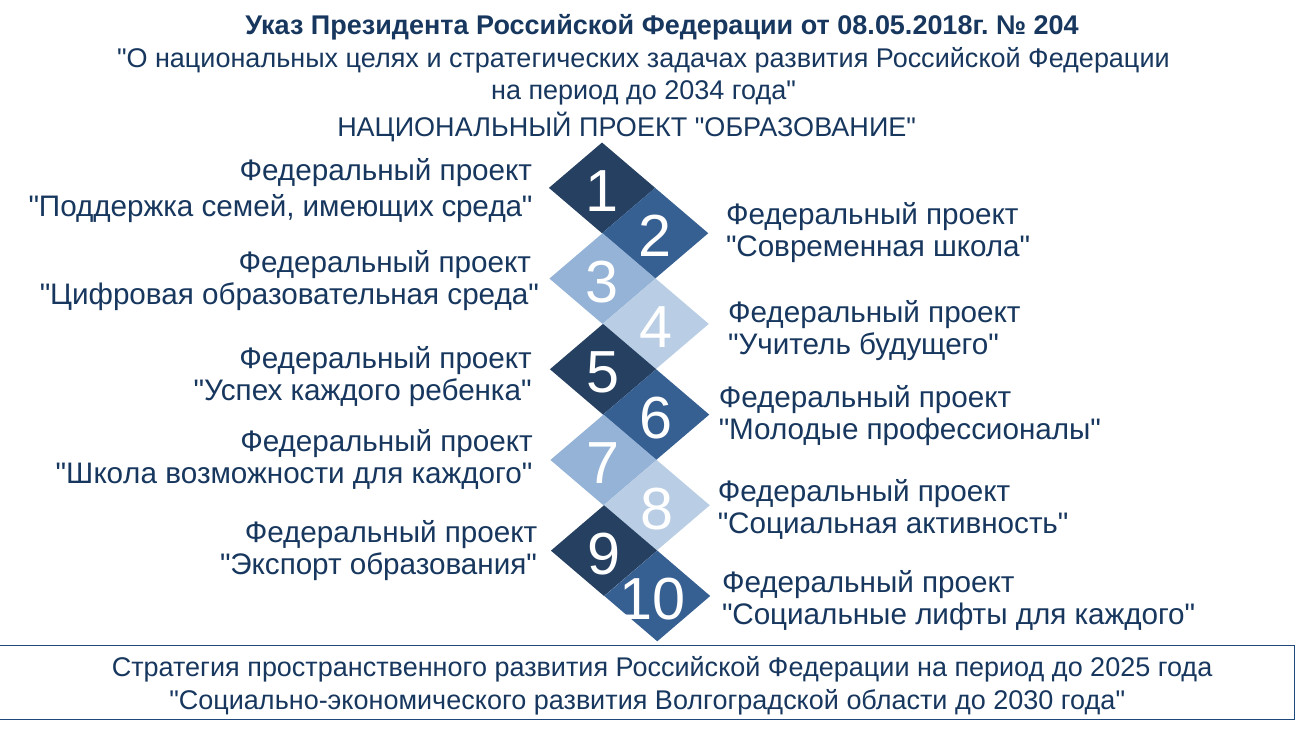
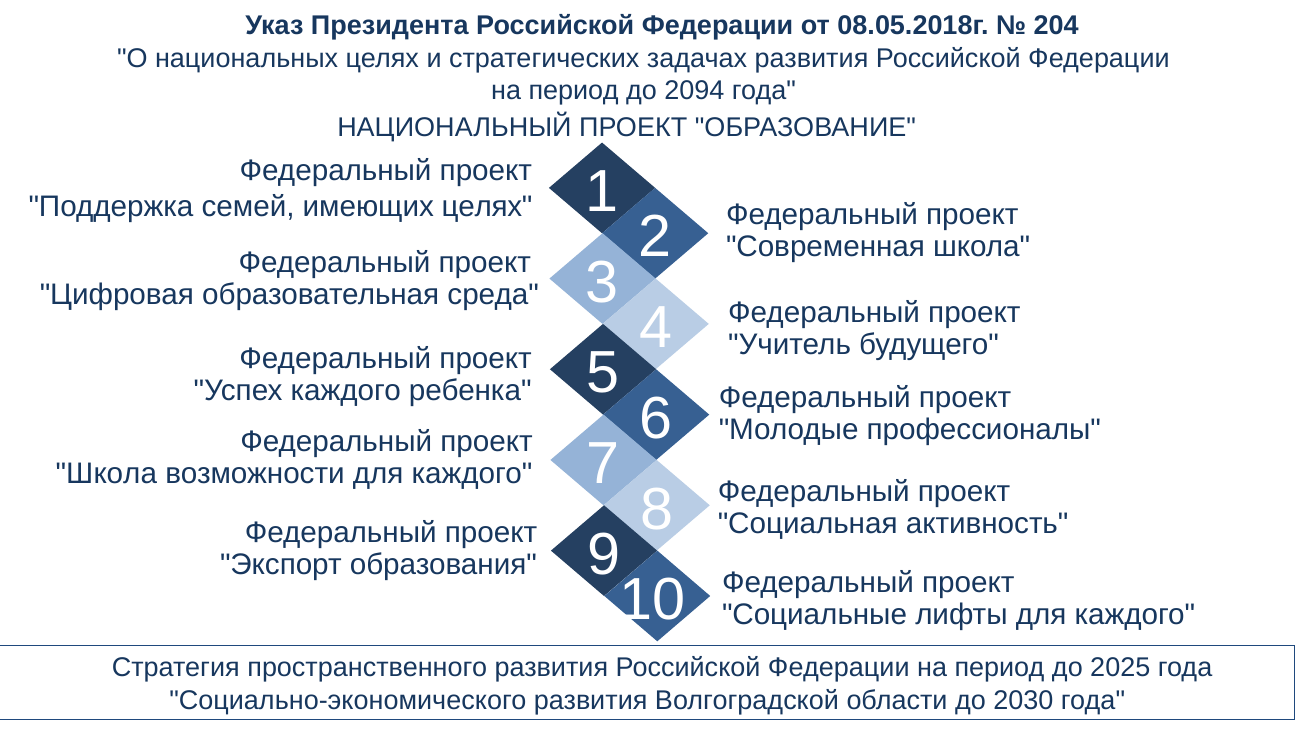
2034: 2034 -> 2094
имеющих среда: среда -> целях
